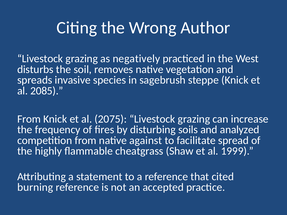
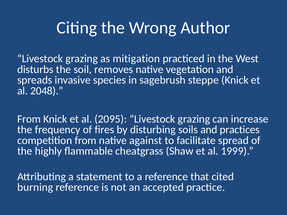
negatively: negatively -> mitigation
2085: 2085 -> 2048
2075: 2075 -> 2095
analyzed: analyzed -> practices
